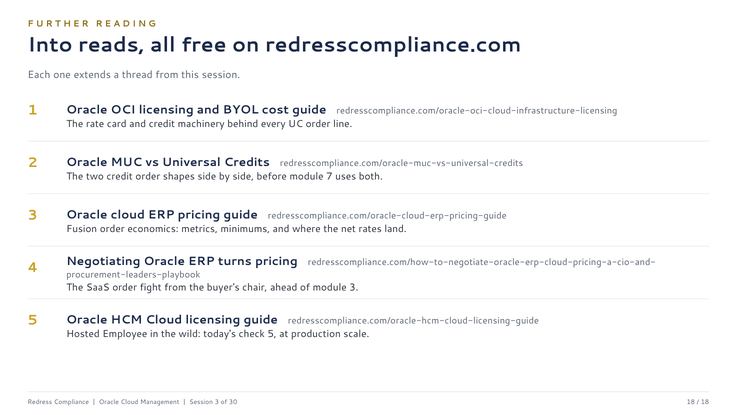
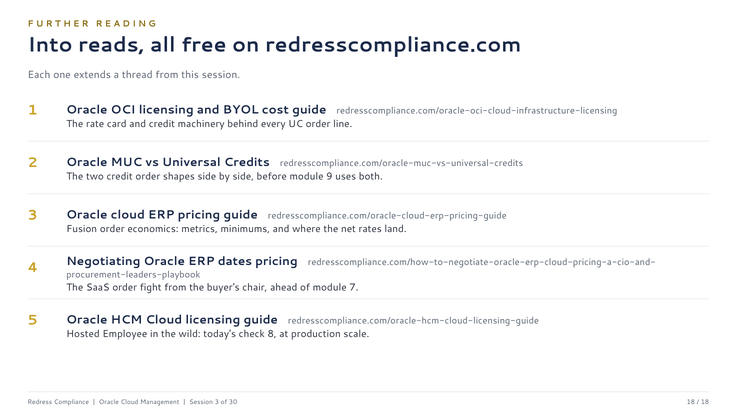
7: 7 -> 9
turns: turns -> dates
module 3: 3 -> 7
check 5: 5 -> 8
